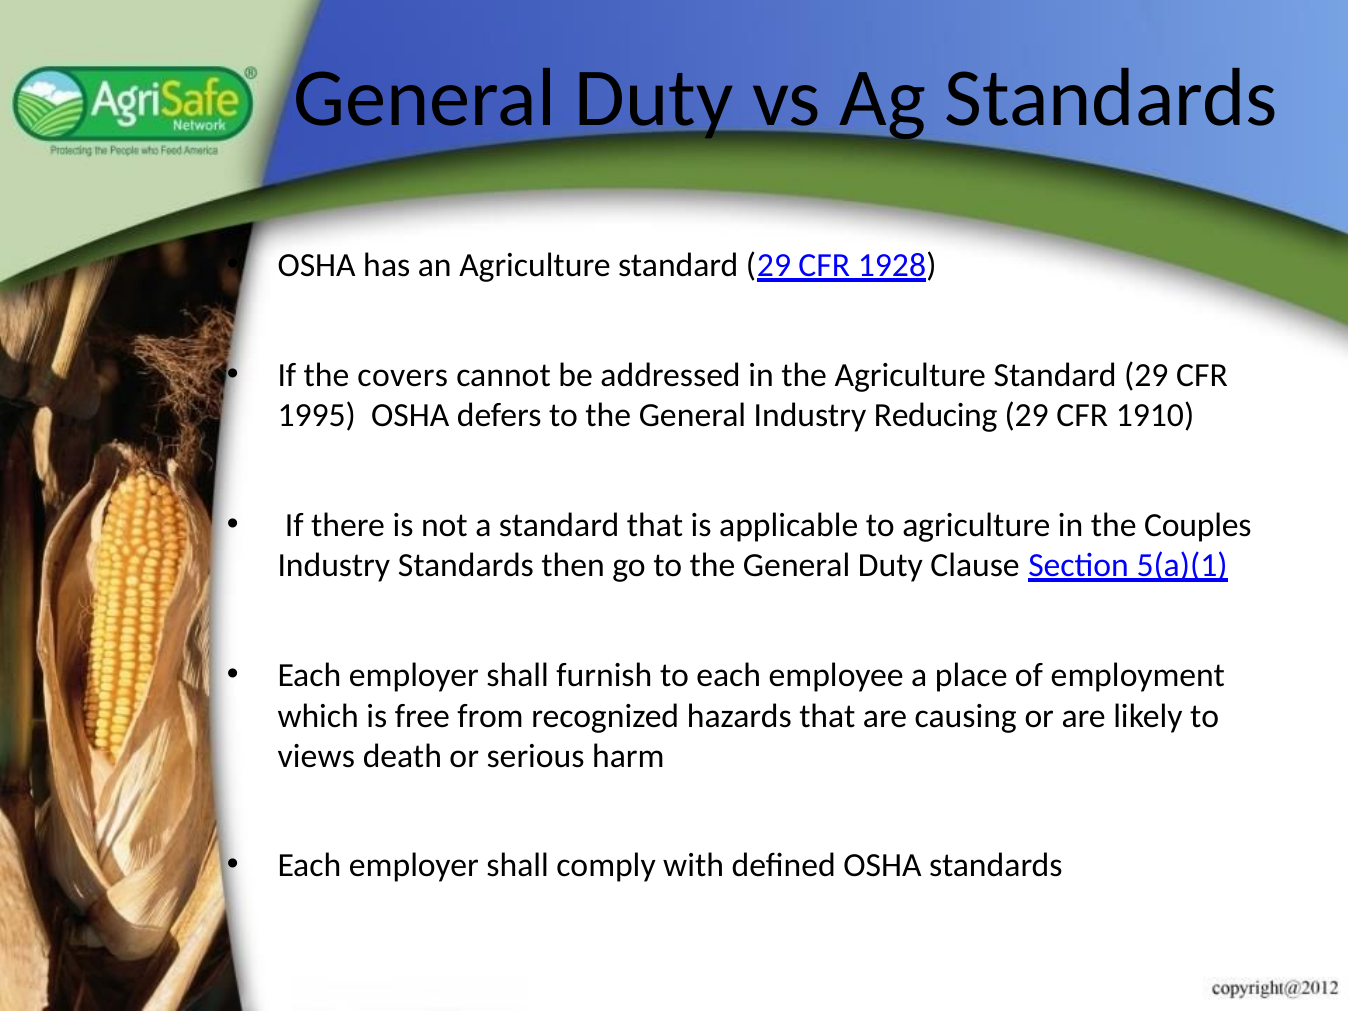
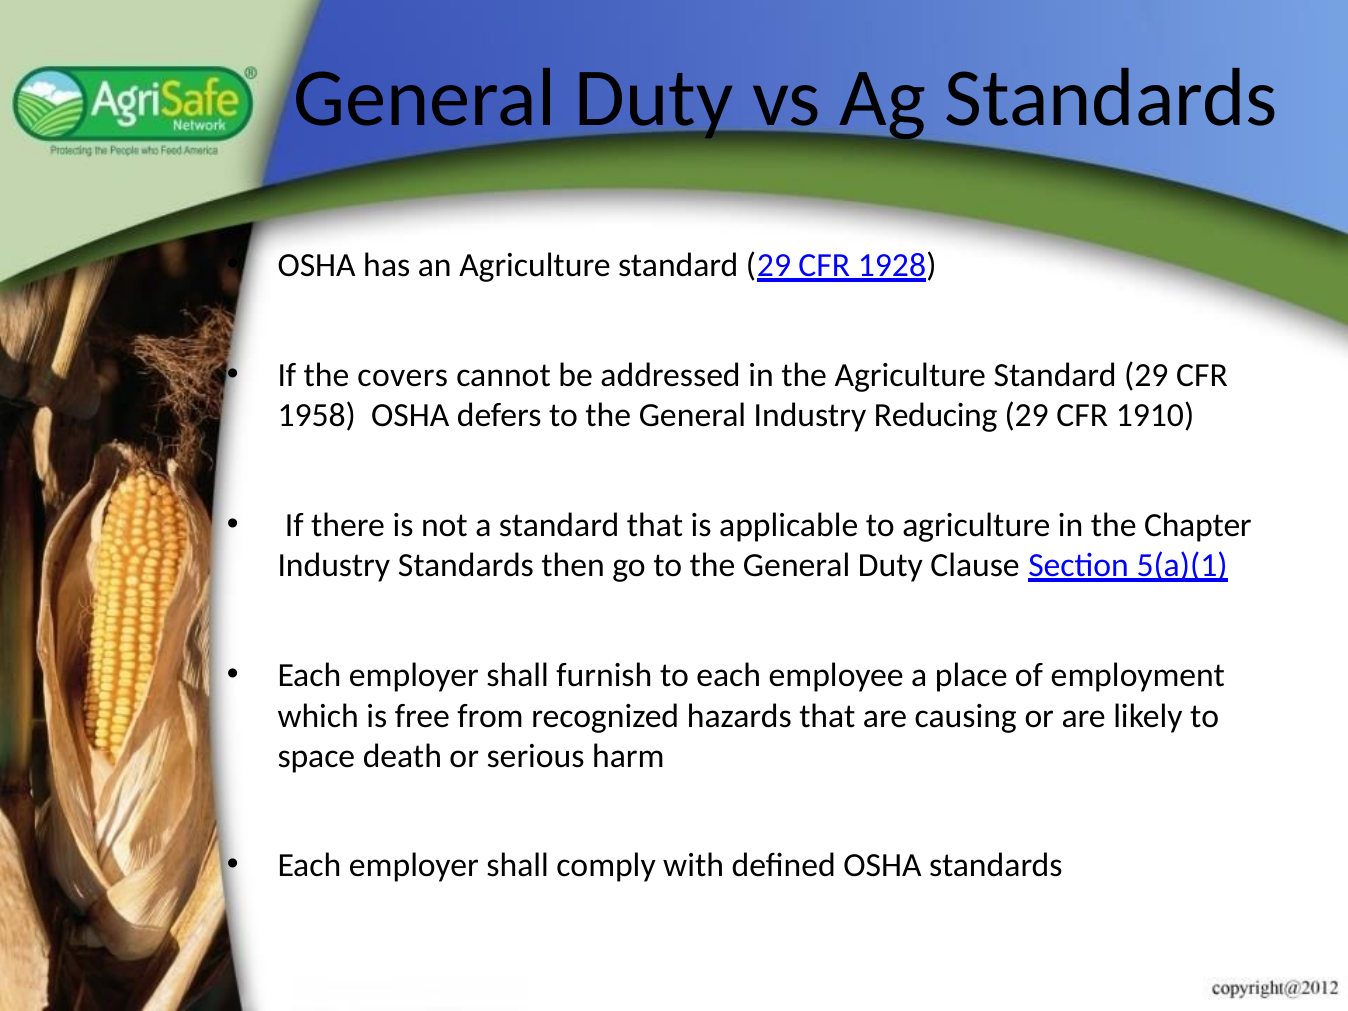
1995: 1995 -> 1958
Couples: Couples -> Chapter
views: views -> space
